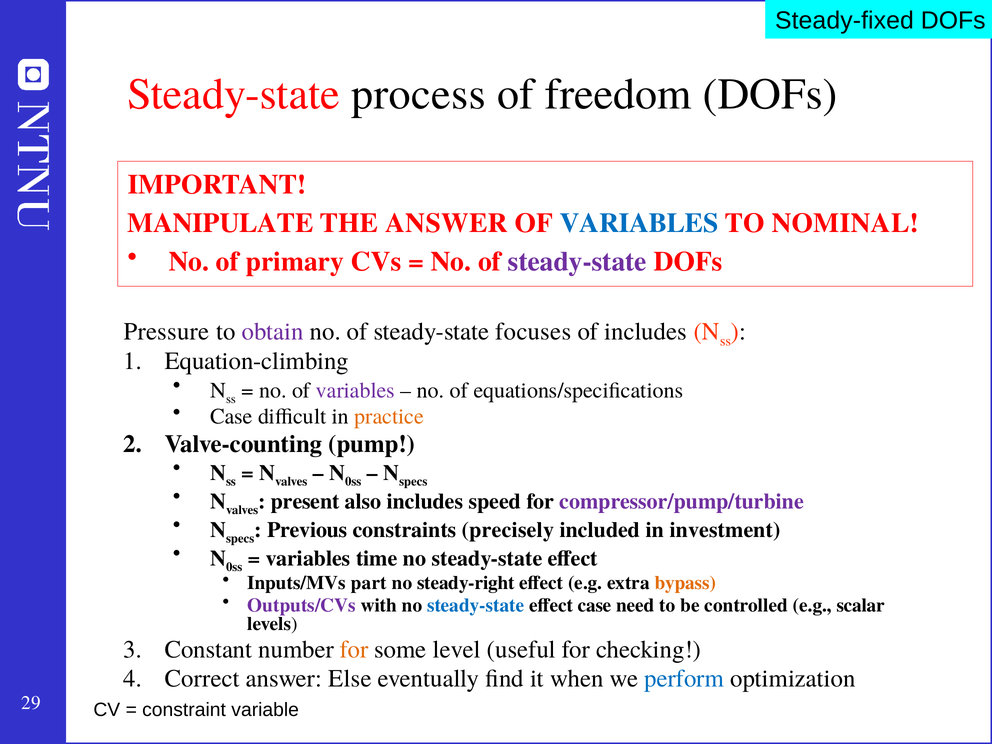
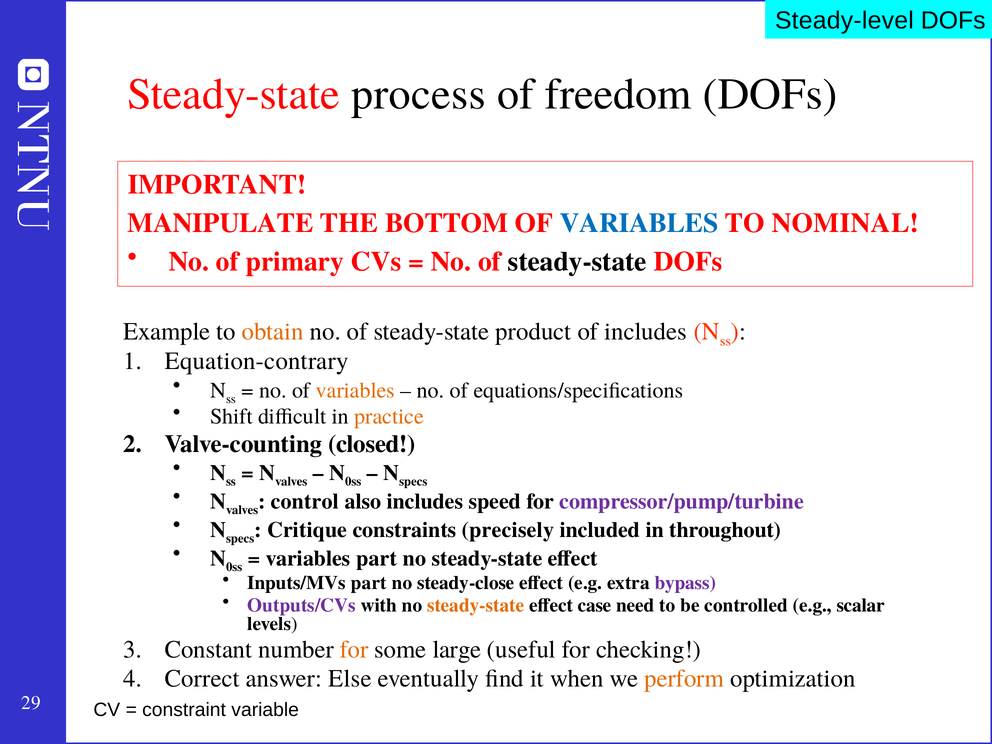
Steady-fixed: Steady-fixed -> Steady-level
THE ANSWER: ANSWER -> BOTTOM
steady-state at (577, 262) colour: purple -> black
Pressure: Pressure -> Example
obtain colour: purple -> orange
focuses: focuses -> product
Equation-climbing: Equation-climbing -> Equation-contrary
variables at (355, 390) colour: purple -> orange
Case at (231, 416): Case -> Shift
pump: pump -> closed
present: present -> control
Previous: Previous -> Critique
investment: investment -> throughout
variables time: time -> part
steady-right: steady-right -> steady-close
bypass colour: orange -> purple
steady-state at (476, 605) colour: blue -> orange
level: level -> large
perform colour: blue -> orange
